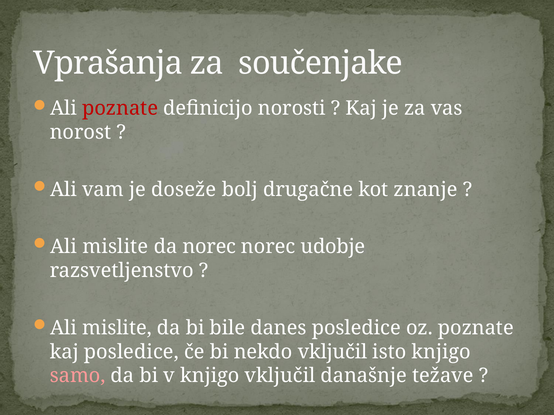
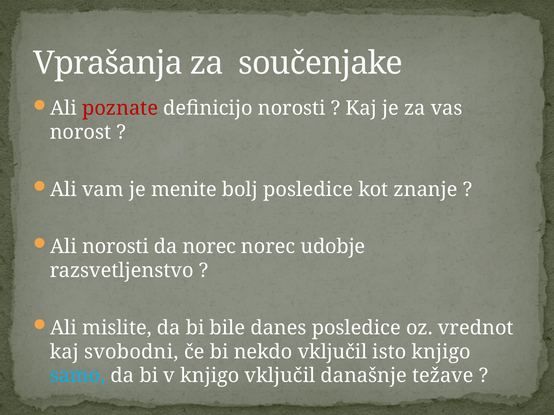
doseže: doseže -> menite
bolj drugačne: drugačne -> posledice
mislite at (115, 247): mislite -> norosti
oz poznate: poznate -> vrednot
kaj posledice: posledice -> svobodni
samo colour: pink -> light blue
